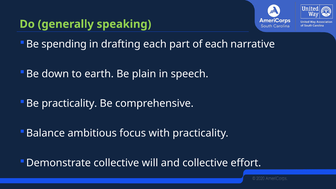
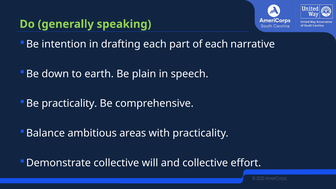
spending: spending -> intention
focus: focus -> areas
